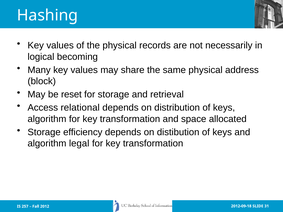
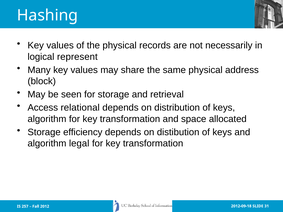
becoming: becoming -> represent
reset: reset -> seen
